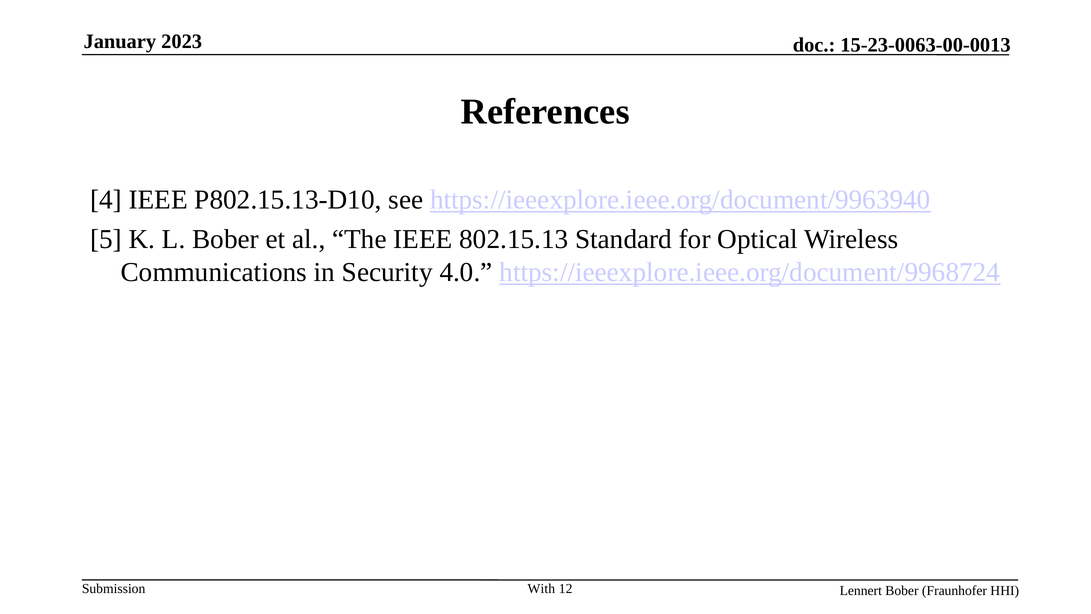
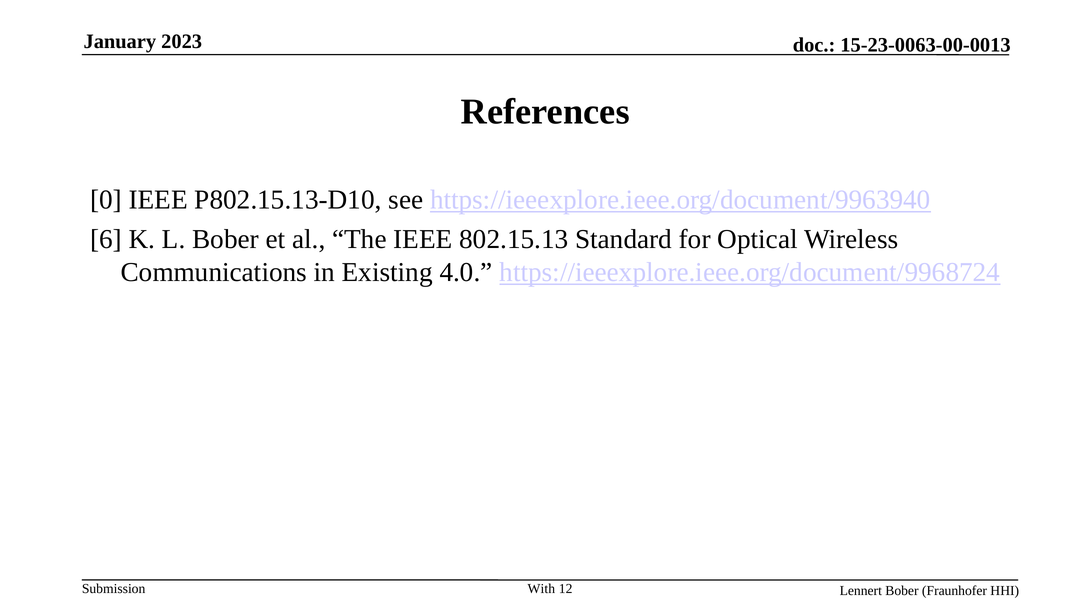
4: 4 -> 0
5: 5 -> 6
Security: Security -> Existing
